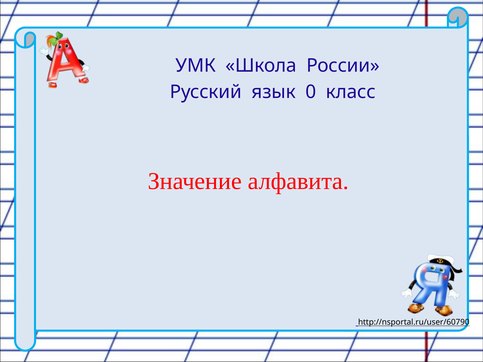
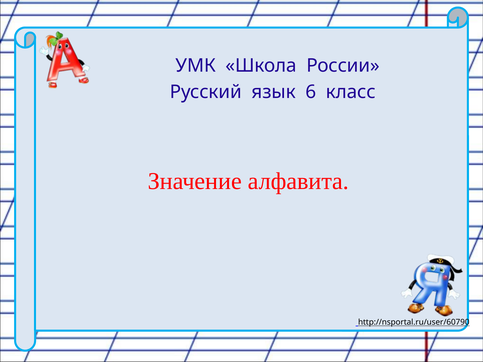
0: 0 -> 6
